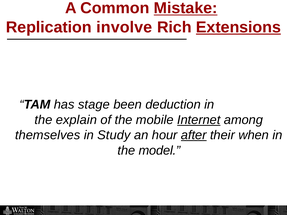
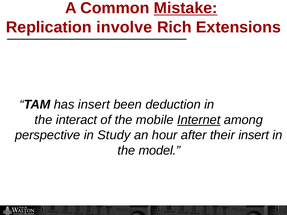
Extensions underline: present -> none
has stage: stage -> insert
explain: explain -> interact
themselves: themselves -> perspective
after underline: present -> none
their when: when -> insert
